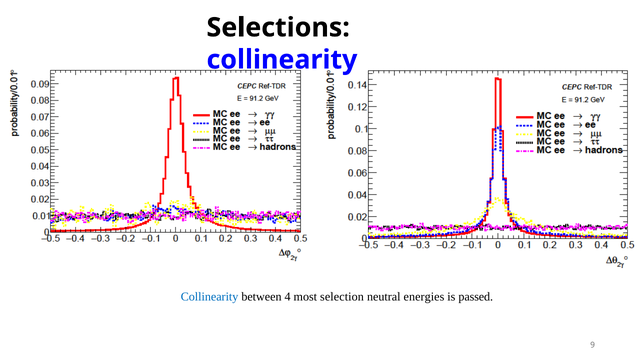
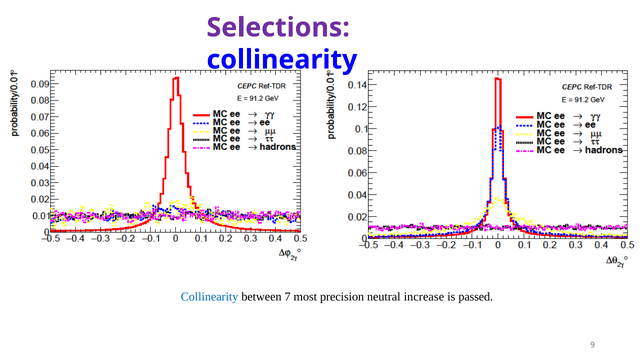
Selections colour: black -> purple
4: 4 -> 7
selection: selection -> precision
energies: energies -> increase
